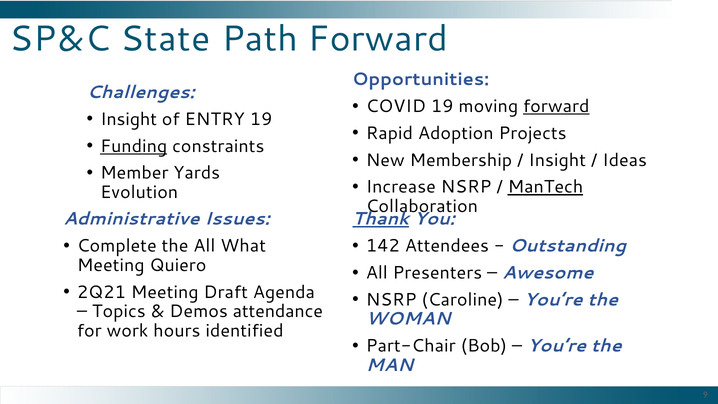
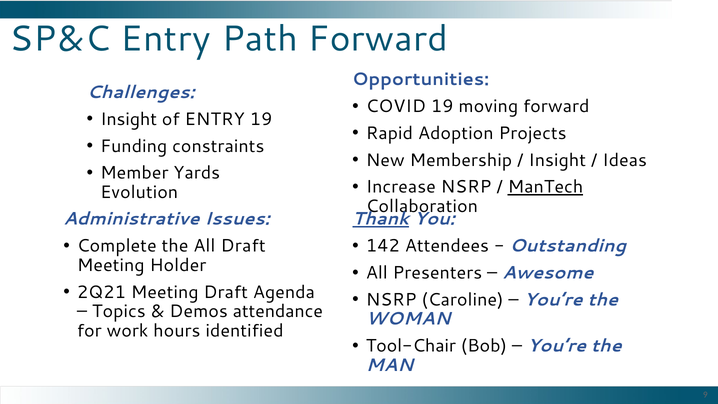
SP&C State: State -> Entry
forward at (556, 106) underline: present -> none
Funding underline: present -> none
All What: What -> Draft
Quiero: Quiero -> Holder
Part-Chair: Part-Chair -> Tool-Chair
